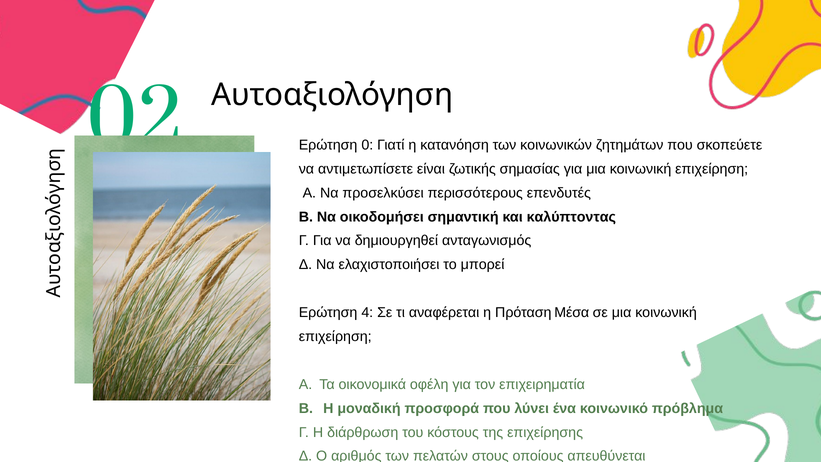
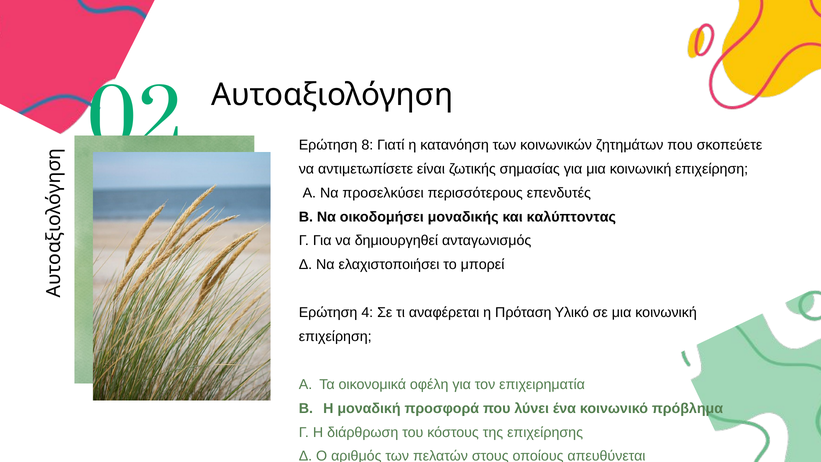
0: 0 -> 8
σημαντική: σημαντική -> μοναδικής
Μέσα: Μέσα -> Υλικό
